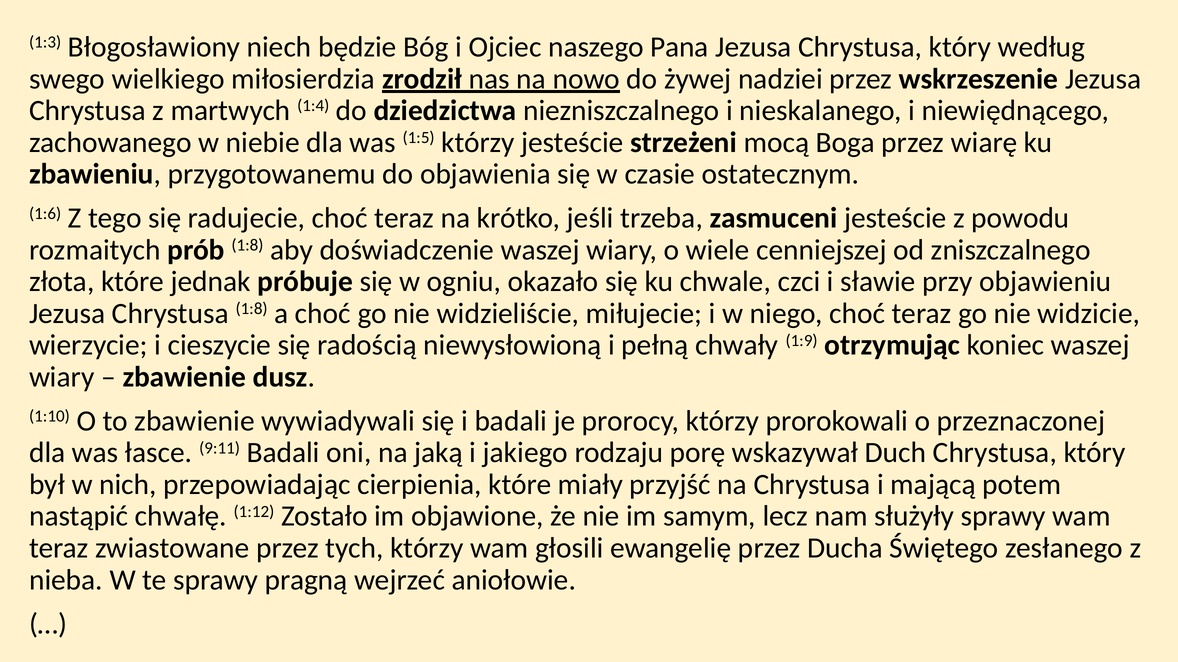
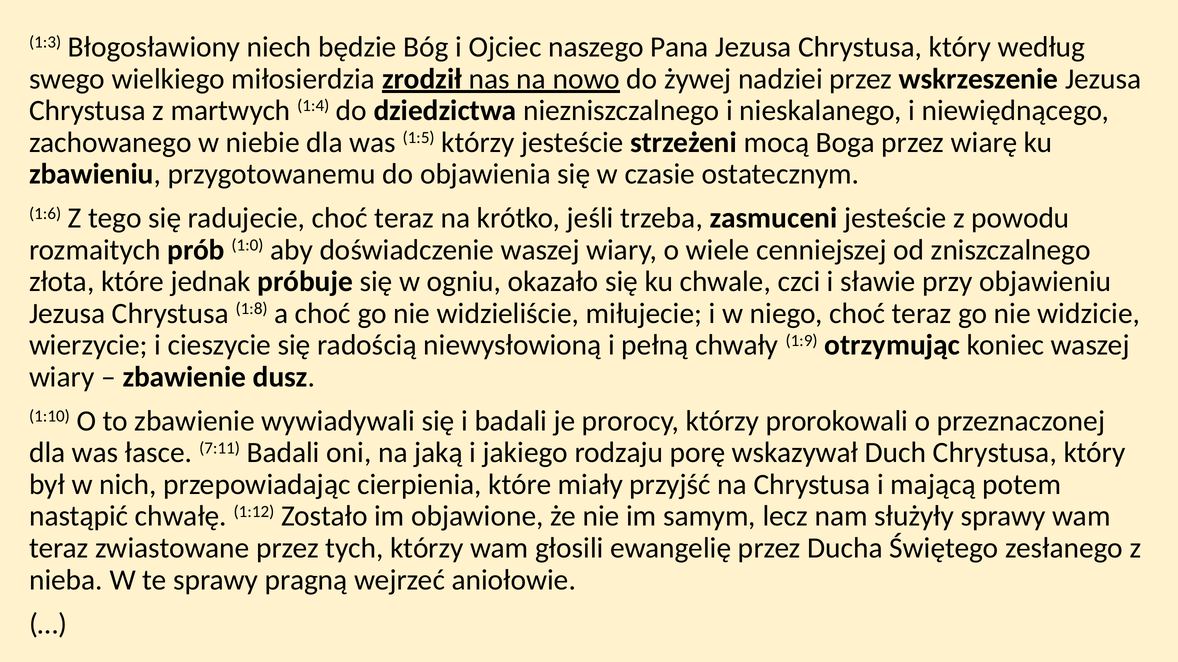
prób 1:8: 1:8 -> 1:0
9:11: 9:11 -> 7:11
